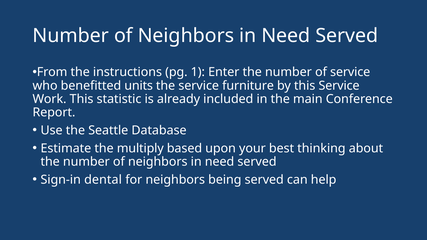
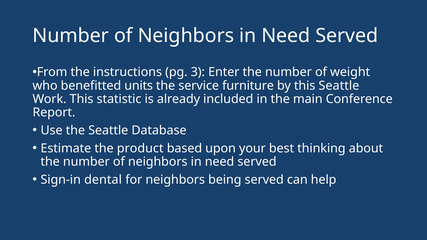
1: 1 -> 3
of service: service -> weight
this Service: Service -> Seattle
multiply: multiply -> product
